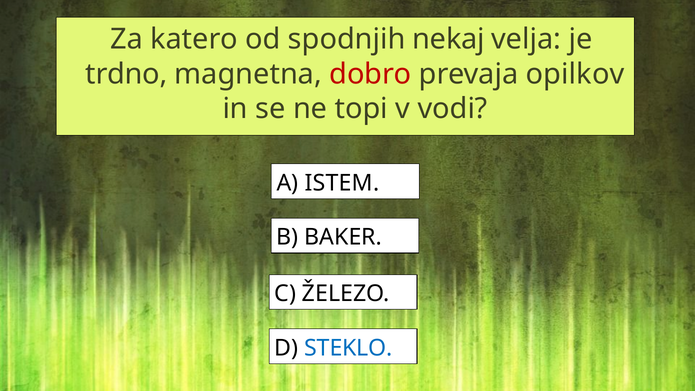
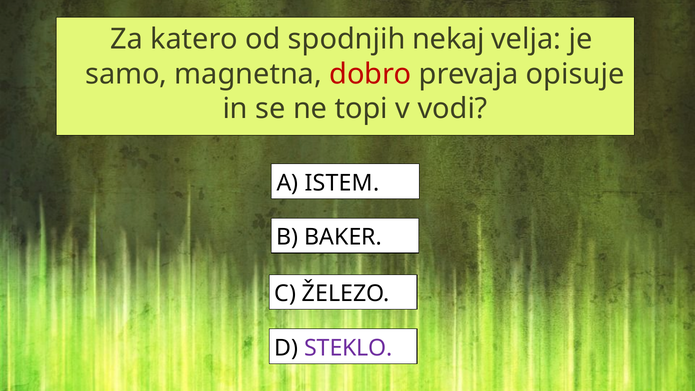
trdno: trdno -> samo
opilkov: opilkov -> opisuje
STEKLO colour: blue -> purple
